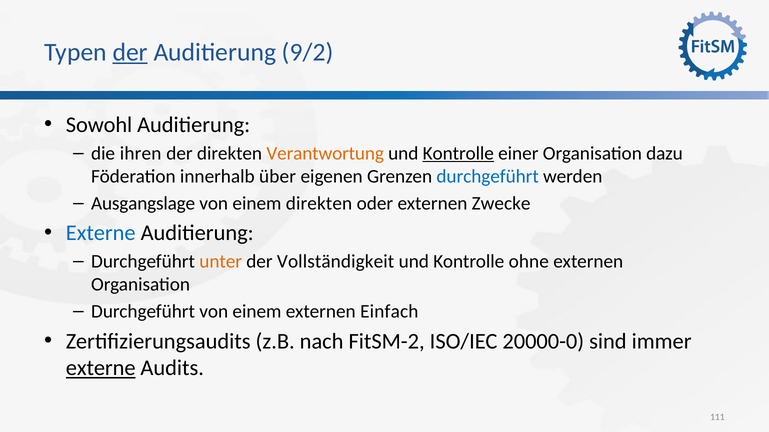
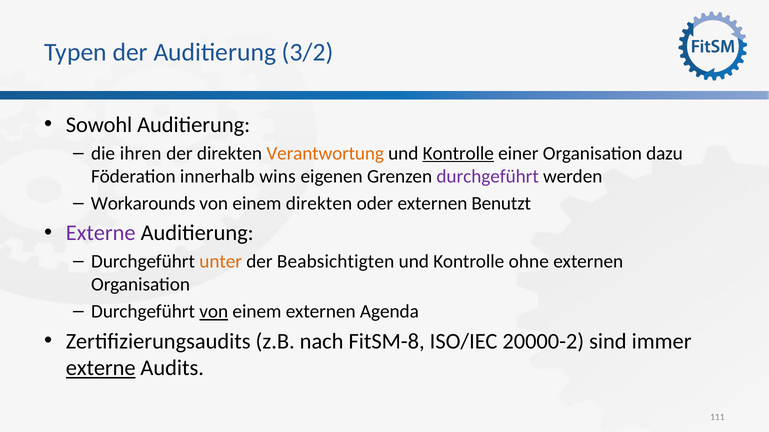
der at (130, 52) underline: present -> none
9/2: 9/2 -> 3/2
über: über -> wins
durchgeführt at (488, 177) colour: blue -> purple
Ausgangslage: Ausgangslage -> Workarounds
Zwecke: Zwecke -> Benutzt
Externe at (101, 233) colour: blue -> purple
Vollständigkeit: Vollständigkeit -> Beabsichtigten
von at (214, 312) underline: none -> present
Einfach: Einfach -> Agenda
FitSM-2: FitSM-2 -> FitSM-8
20000-0: 20000-0 -> 20000-2
